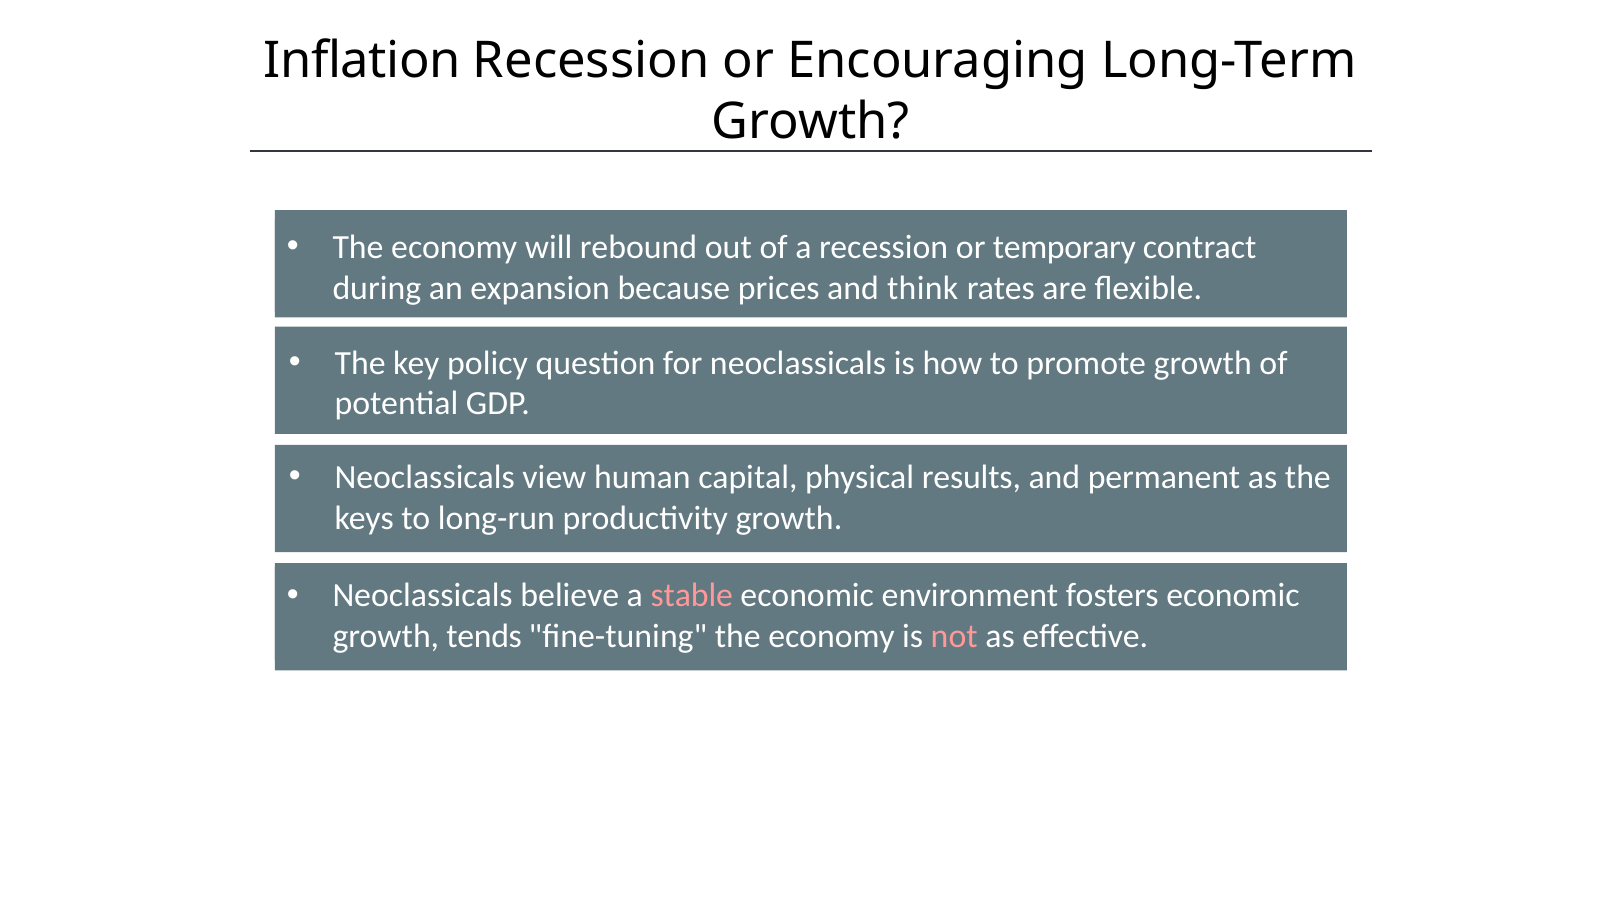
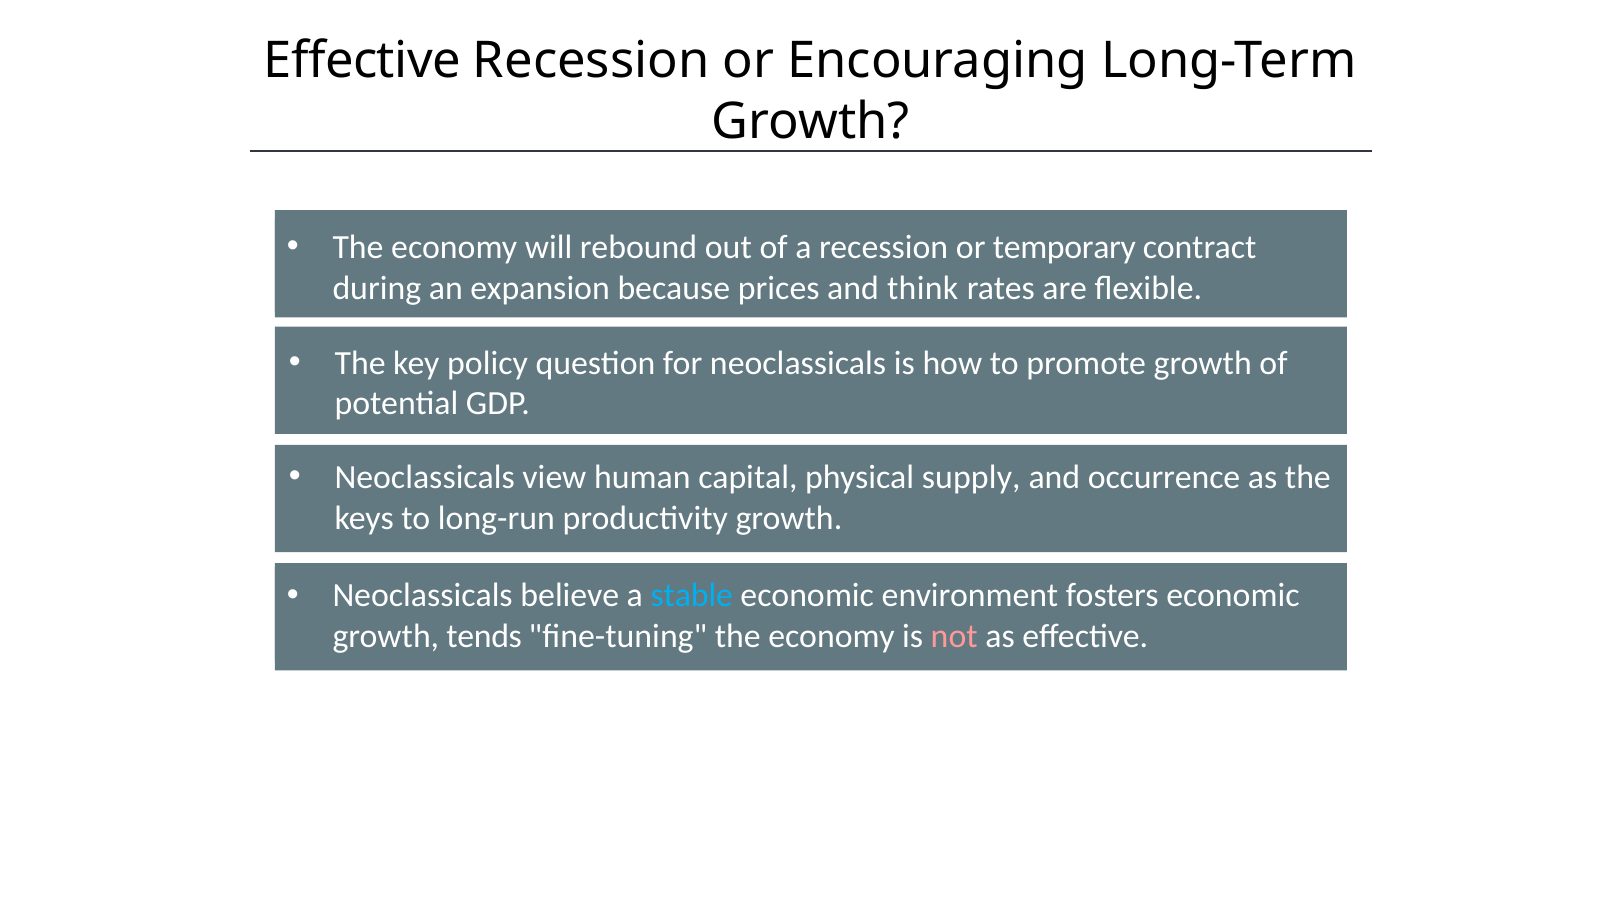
Inflation at (362, 61): Inflation -> Effective
results: results -> supply
permanent: permanent -> occurrence
stable colour: pink -> light blue
